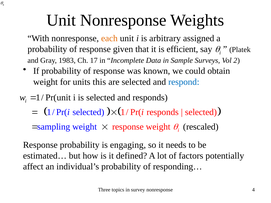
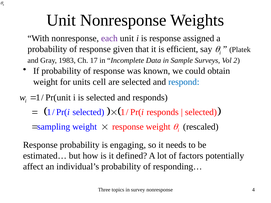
each colour: orange -> purple
is arbitrary: arbitrary -> response
this: this -> cell
